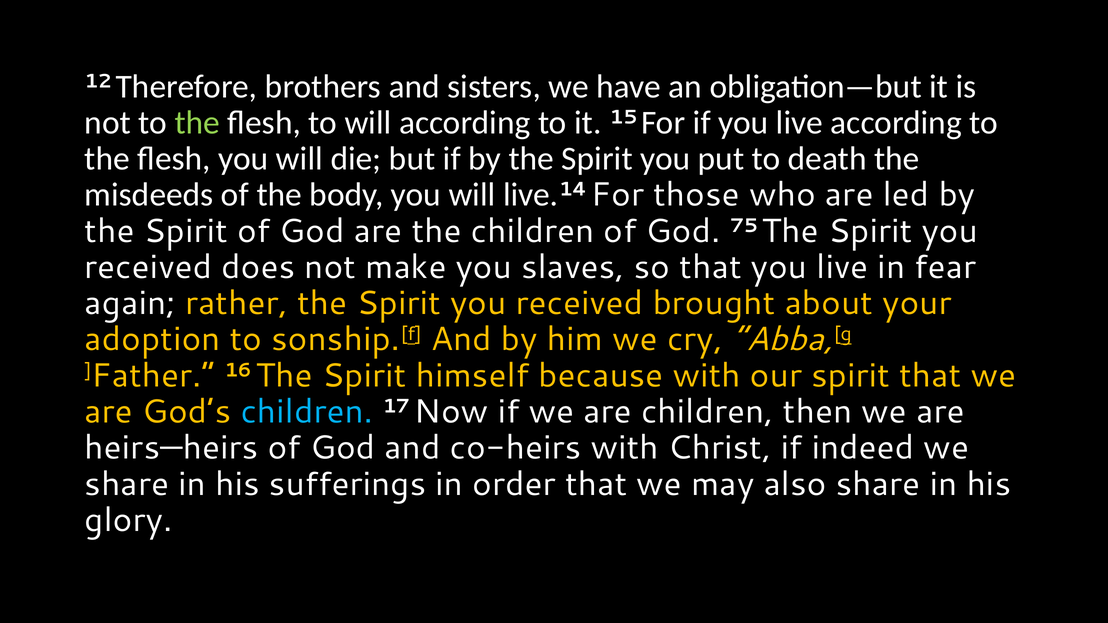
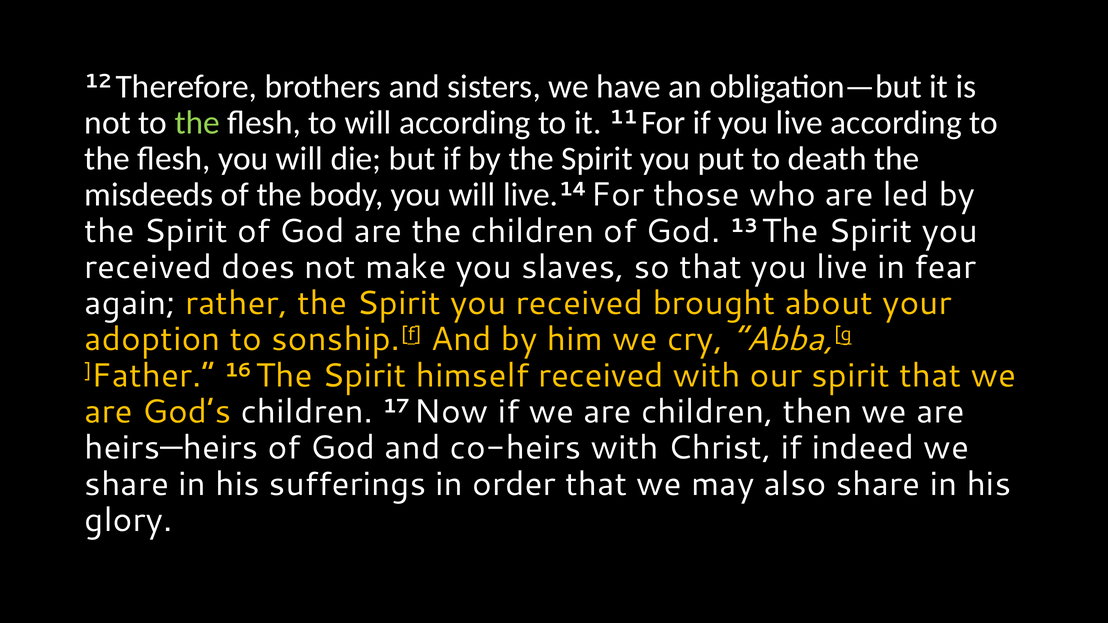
15: 15 -> 11
75: 75 -> 13
himself because: because -> received
children at (307, 412) colour: light blue -> white
